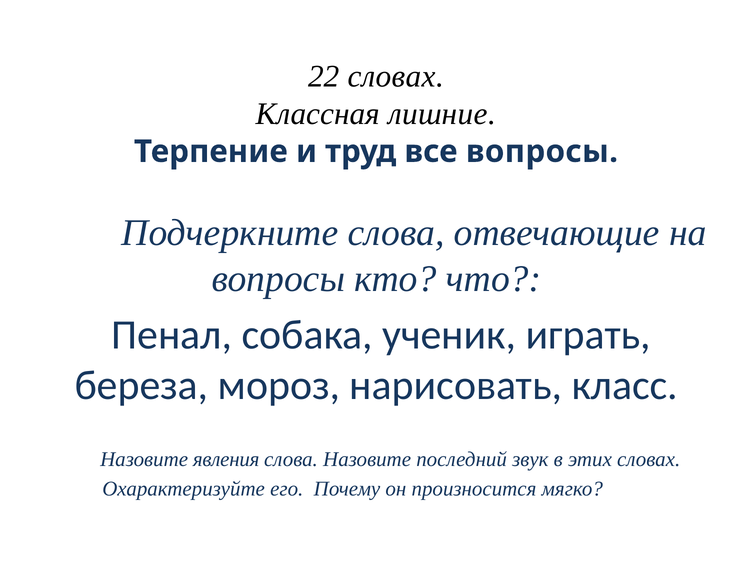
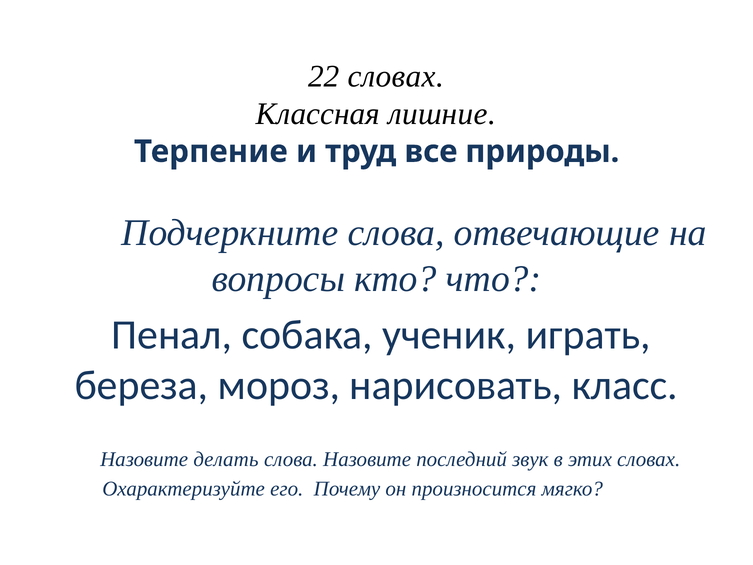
все вопросы: вопросы -> природы
явления: явления -> делать
